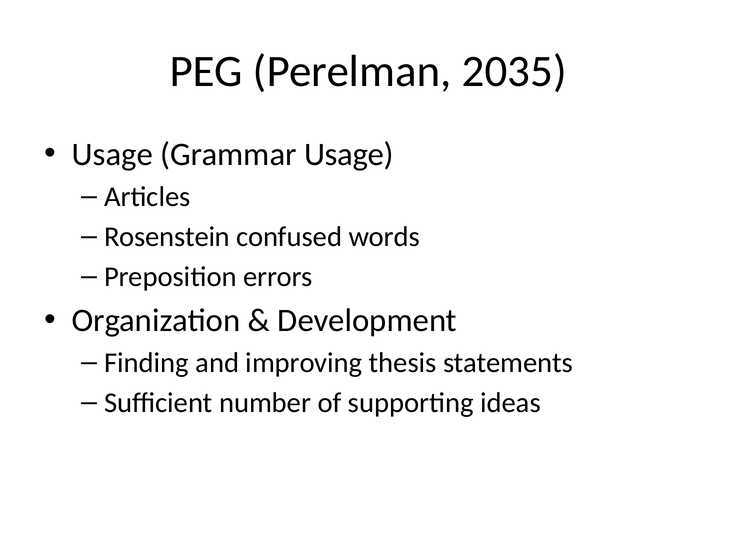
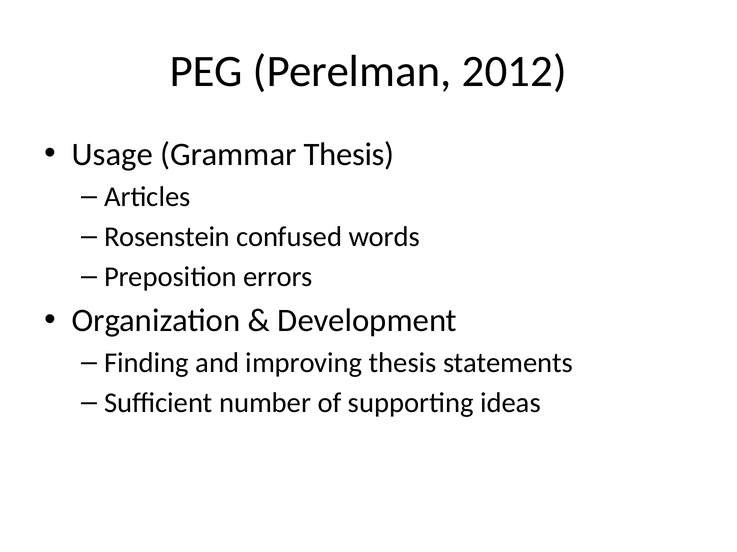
2035: 2035 -> 2012
Grammar Usage: Usage -> Thesis
